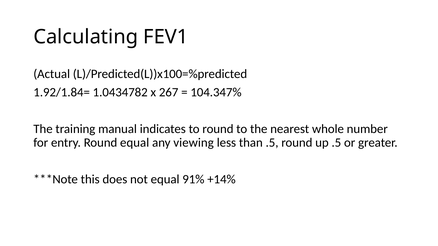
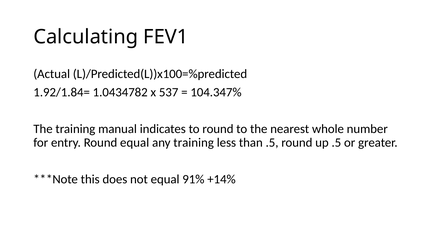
267: 267 -> 537
any viewing: viewing -> training
